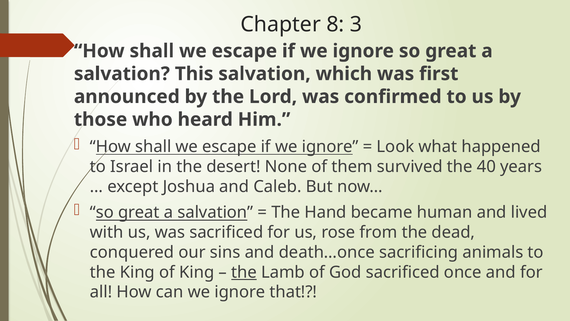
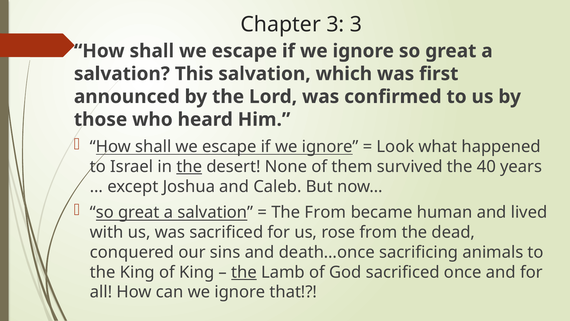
Chapter 8: 8 -> 3
the at (189, 166) underline: none -> present
The Hand: Hand -> From
